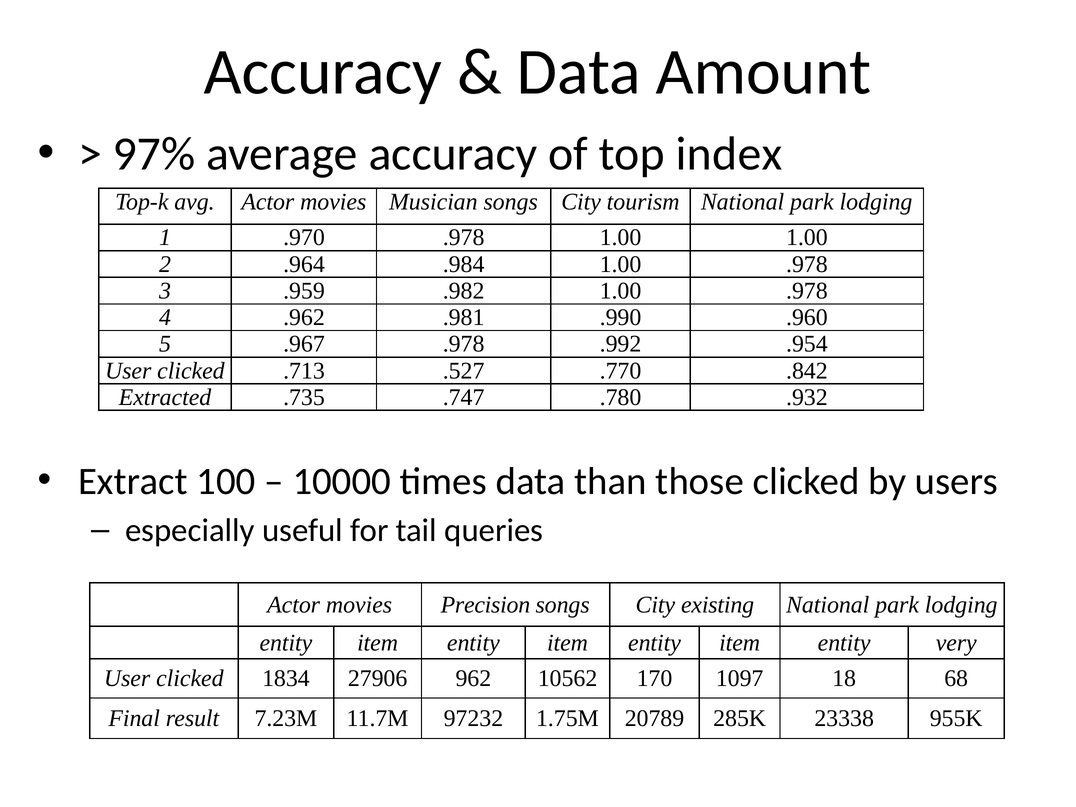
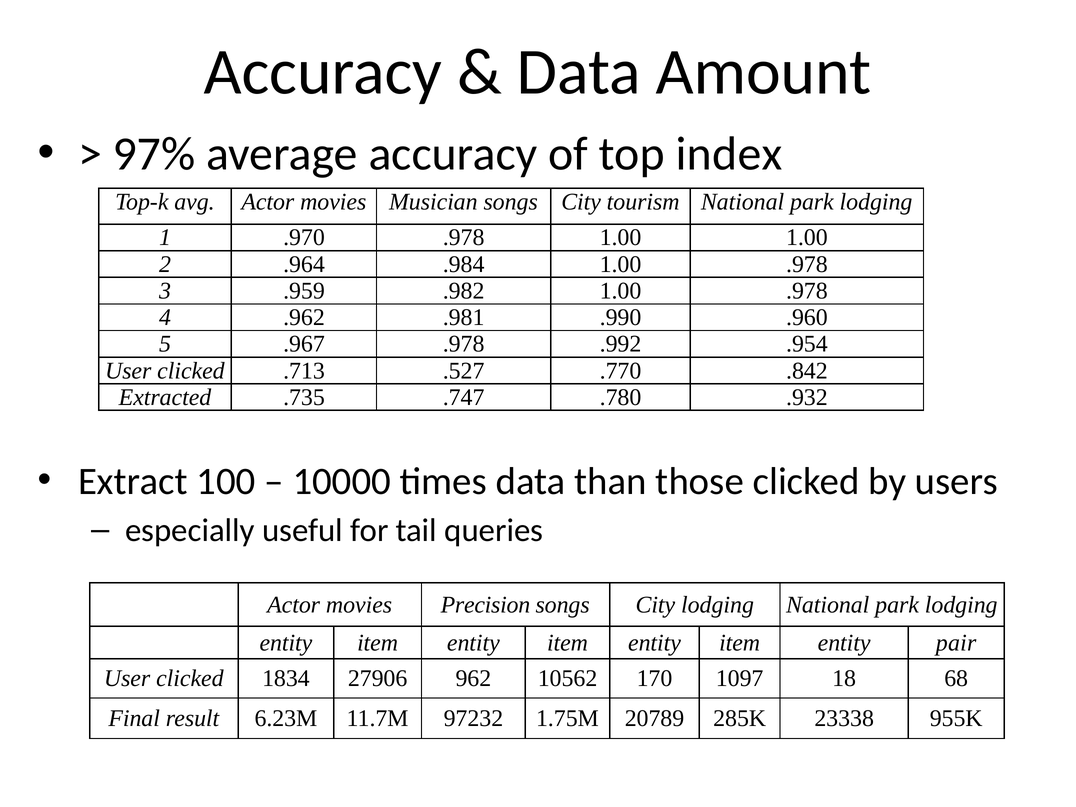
City existing: existing -> lodging
very: very -> pair
7.23M: 7.23M -> 6.23M
